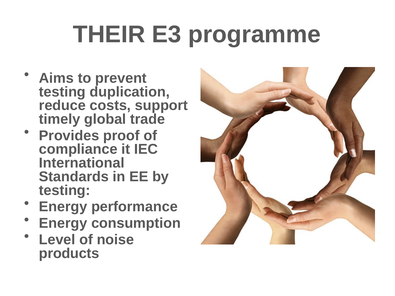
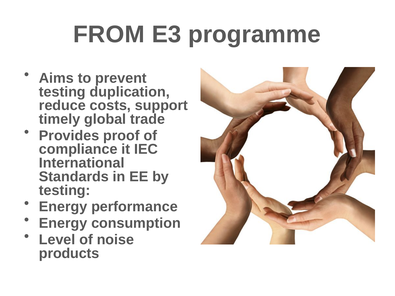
THEIR: THEIR -> FROM
